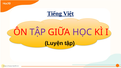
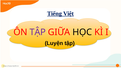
HỌC colour: purple -> black
